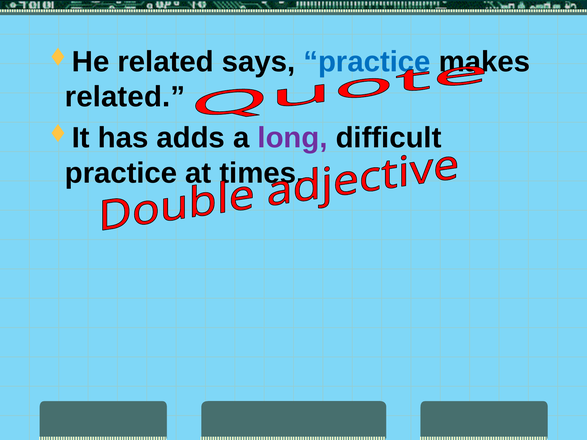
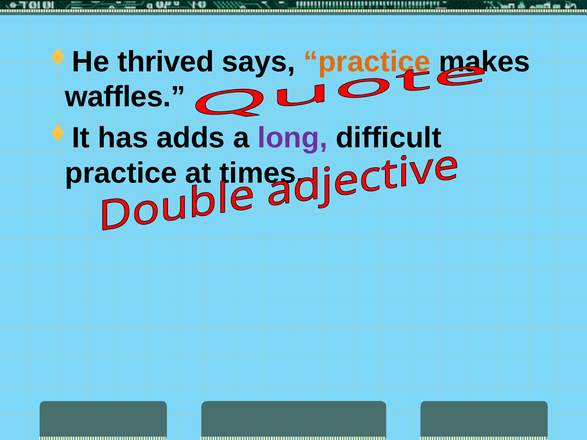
related at (166, 62): related -> thrived
practice at (367, 62) colour: blue -> orange
related at (125, 97): related -> waffles
